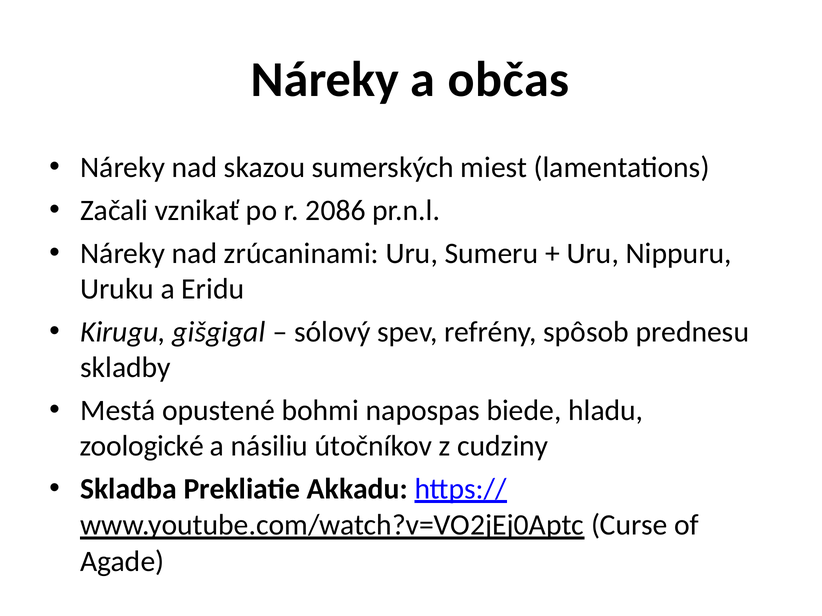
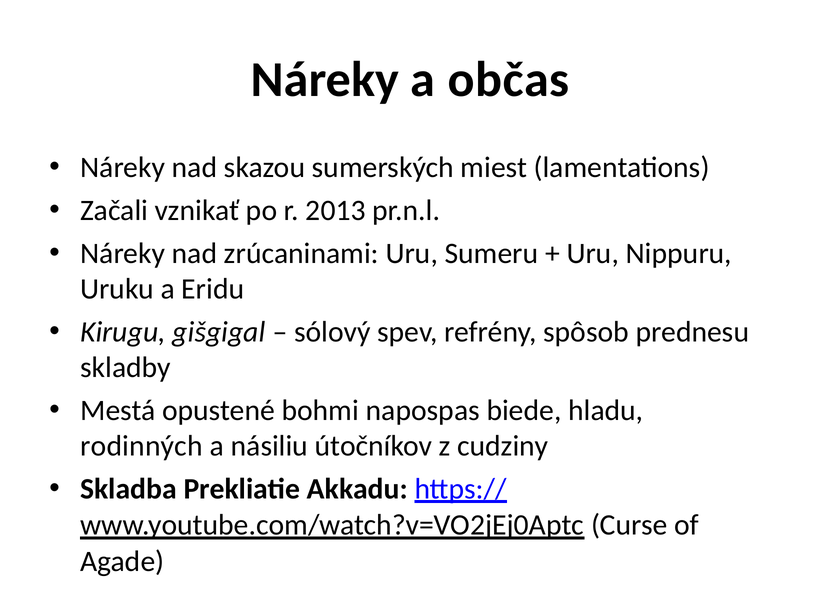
2086: 2086 -> 2013
zoologické: zoologické -> rodinných
